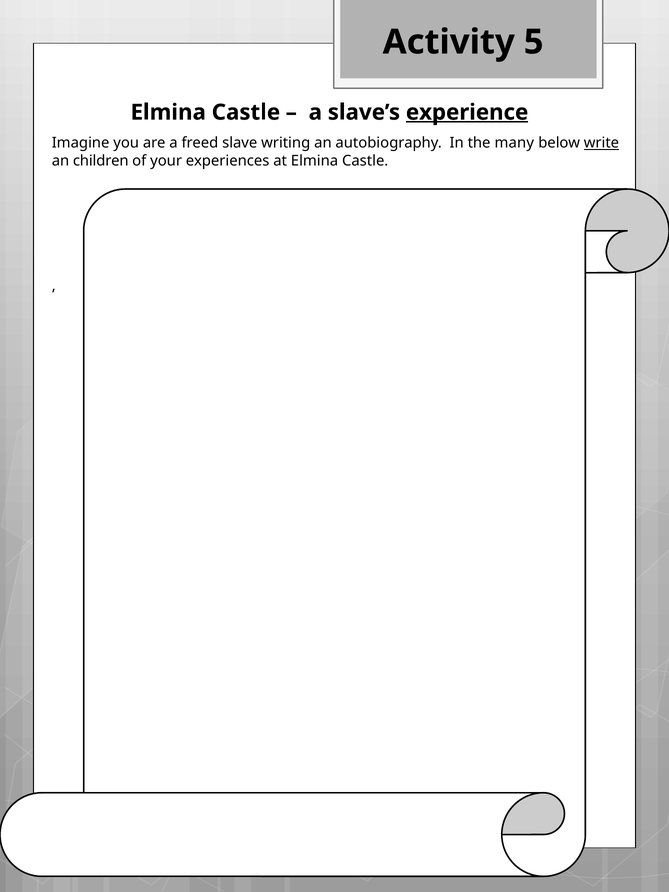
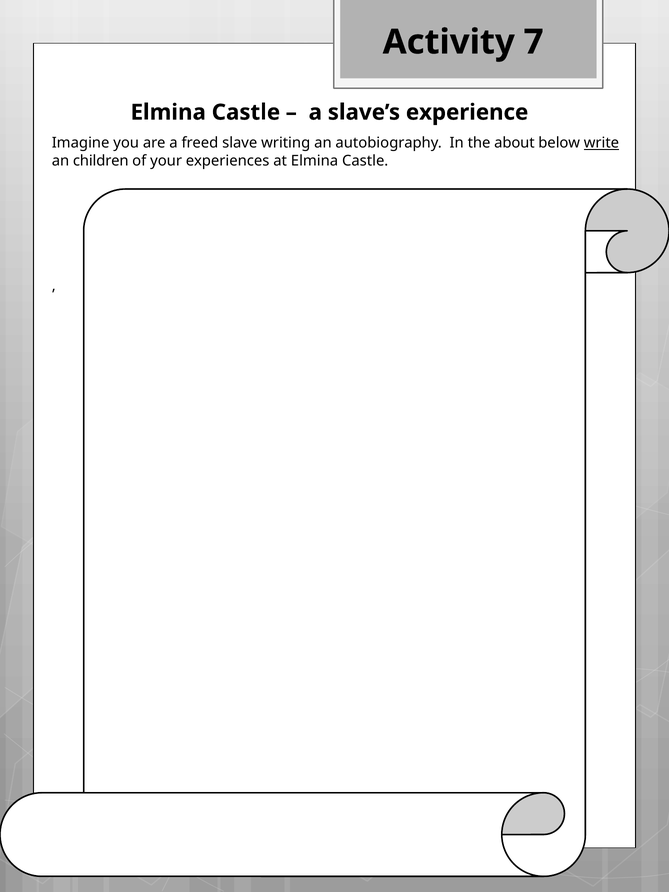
5: 5 -> 7
experience underline: present -> none
many: many -> about
